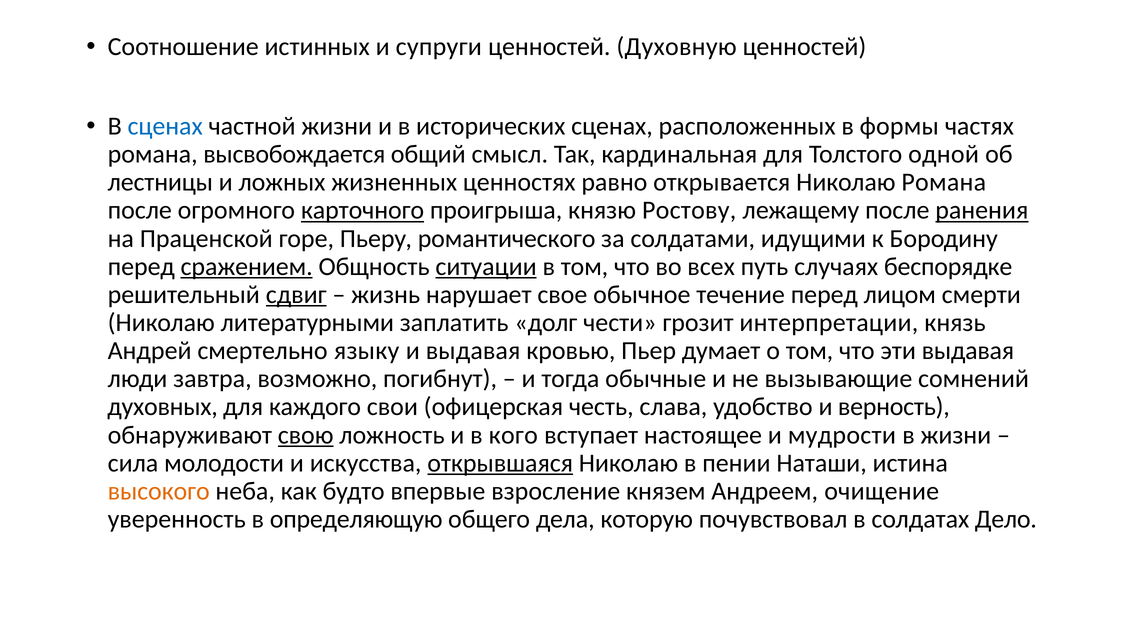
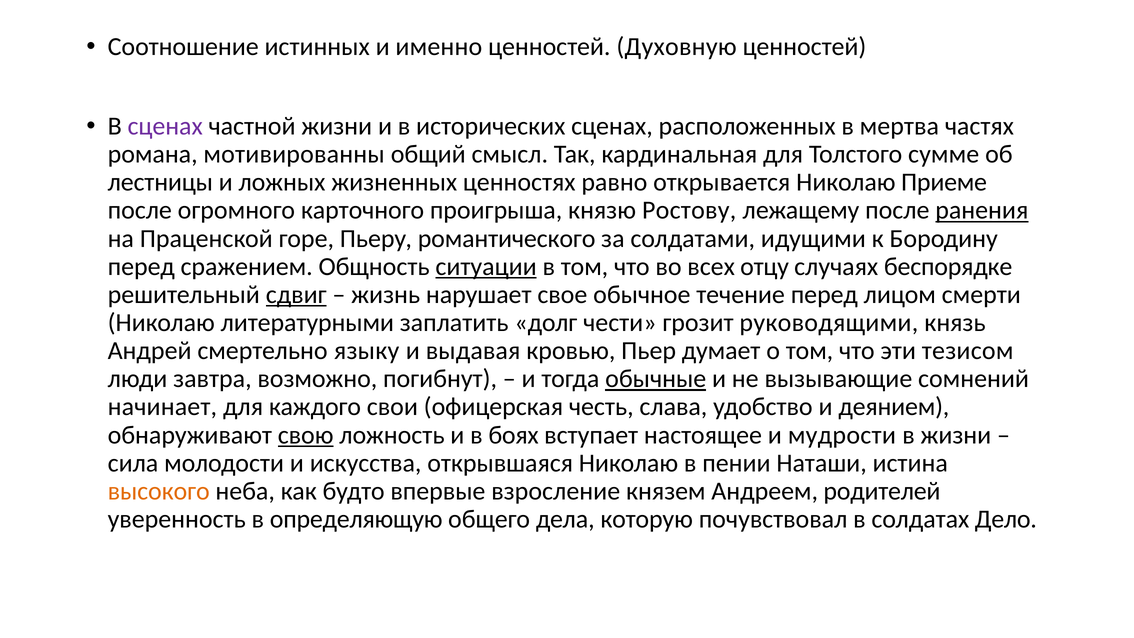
супруги: супруги -> именно
сценах at (165, 126) colour: blue -> purple
формы: формы -> мертва
высвобождается: высвобождается -> мотивированны
одной: одной -> сумме
Николаю Романа: Романа -> Приеме
карточного underline: present -> none
сражением underline: present -> none
путь: путь -> отцу
интерпретации: интерпретации -> руководящими
эти выдавая: выдавая -> тезисом
обычные underline: none -> present
духовных: духовных -> начинает
верность: верность -> деянием
кого: кого -> боях
открывшаяся underline: present -> none
очищение: очищение -> родителей
